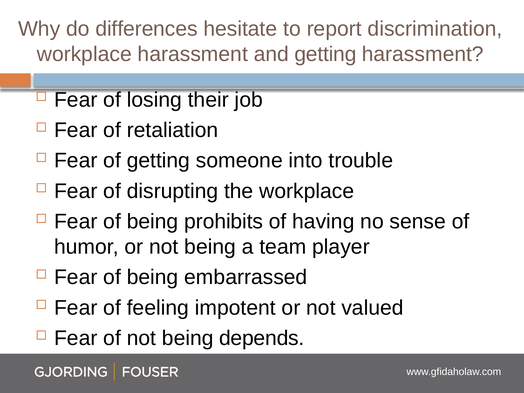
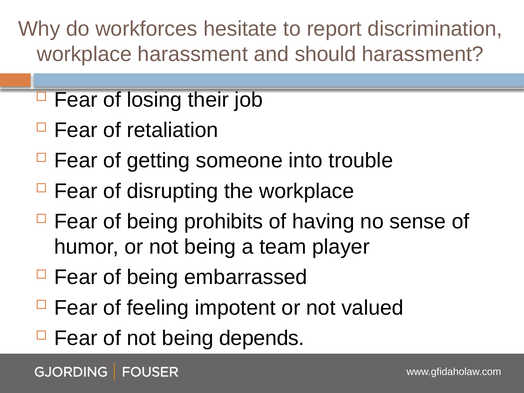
differences: differences -> workforces
and getting: getting -> should
